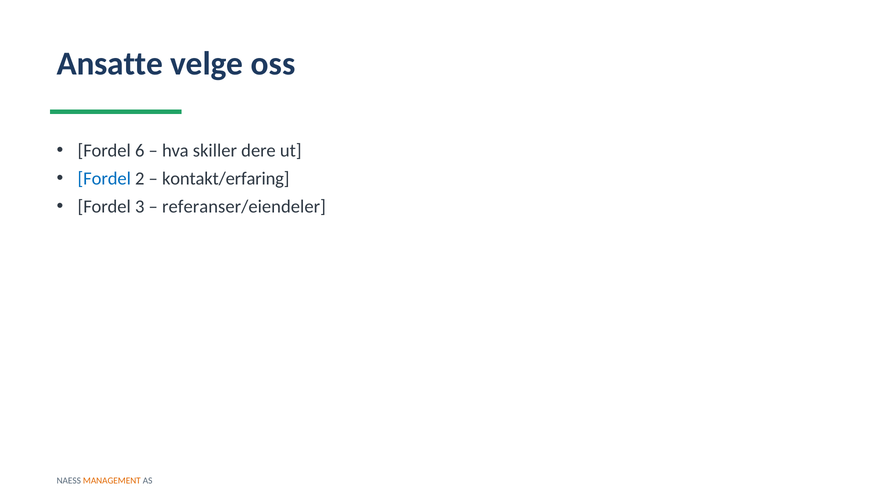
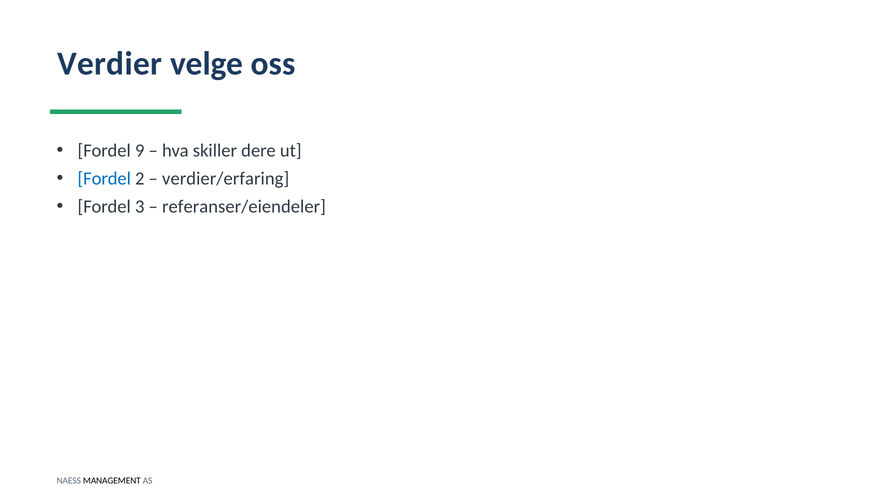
Ansatte: Ansatte -> Verdier
6: 6 -> 9
kontakt/erfaring: kontakt/erfaring -> verdier/erfaring
MANAGEMENT colour: orange -> black
